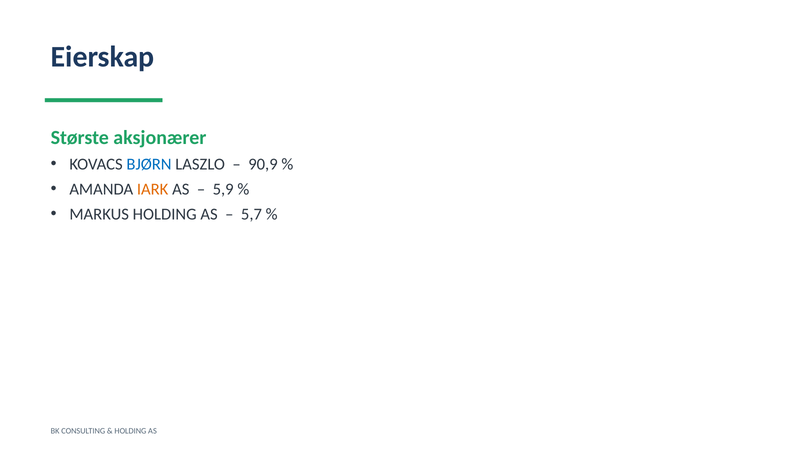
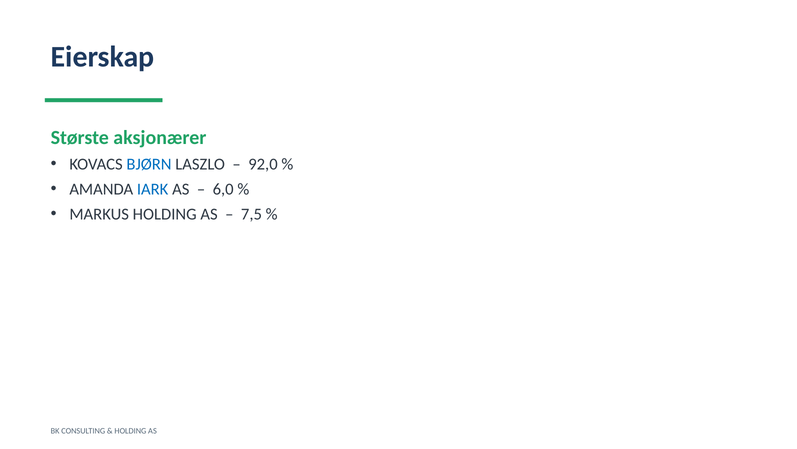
90,9: 90,9 -> 92,0
IARK colour: orange -> blue
5,9: 5,9 -> 6,0
5,7: 5,7 -> 7,5
